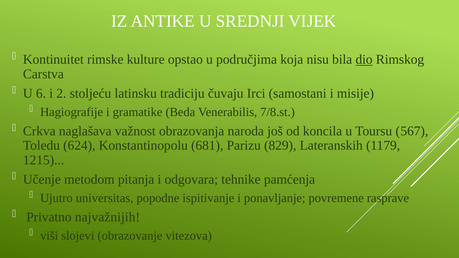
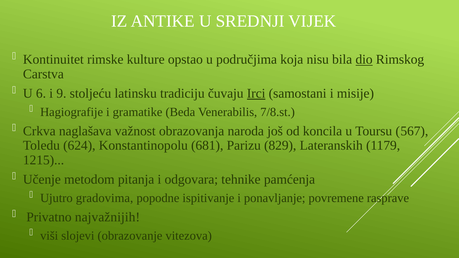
2: 2 -> 9
Irci underline: none -> present
universitas: universitas -> gradovima
